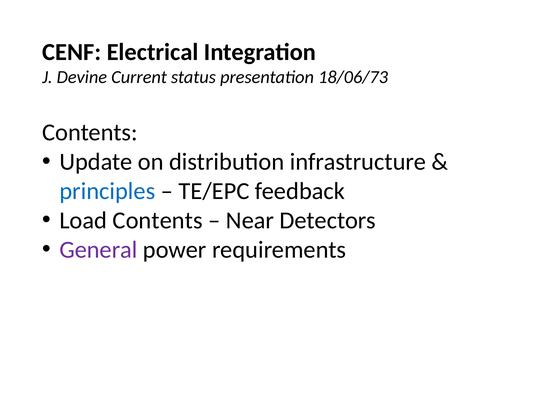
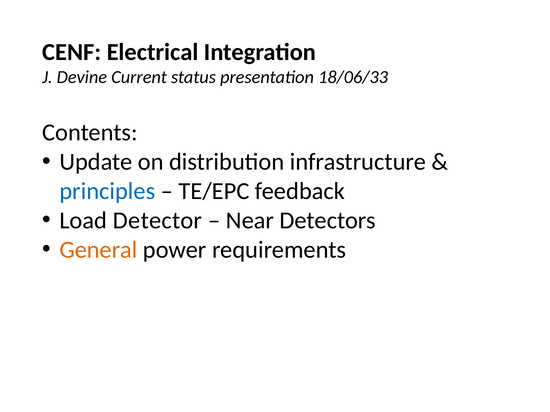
18/06/73: 18/06/73 -> 18/06/33
Load Contents: Contents -> Detector
General colour: purple -> orange
